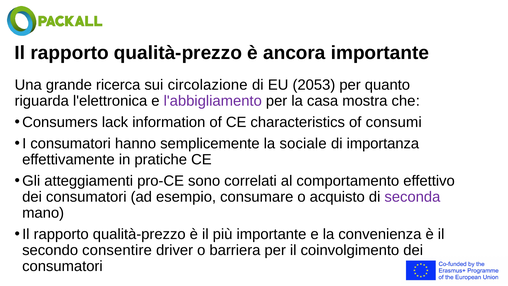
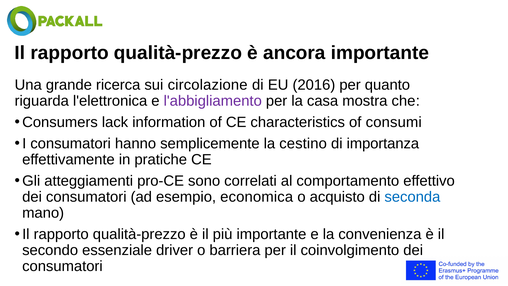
2053: 2053 -> 2016
sociale: sociale -> cestino
consumare: consumare -> economica
seconda colour: purple -> blue
consentire: consentire -> essenziale
